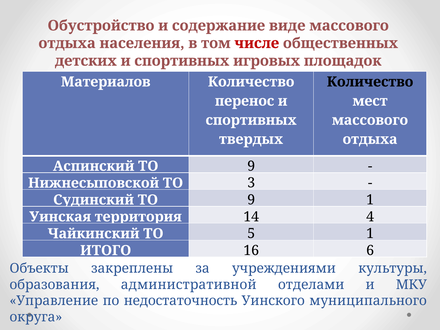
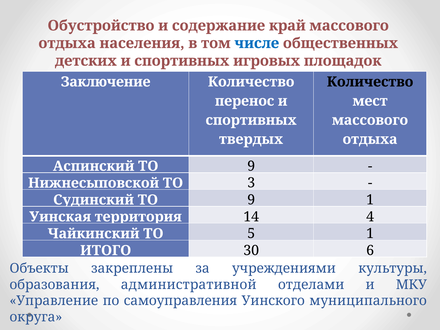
виде: виде -> край
числе colour: red -> blue
Материалов: Материалов -> Заключение
16: 16 -> 30
недостаточность: недостаточность -> самоуправления
